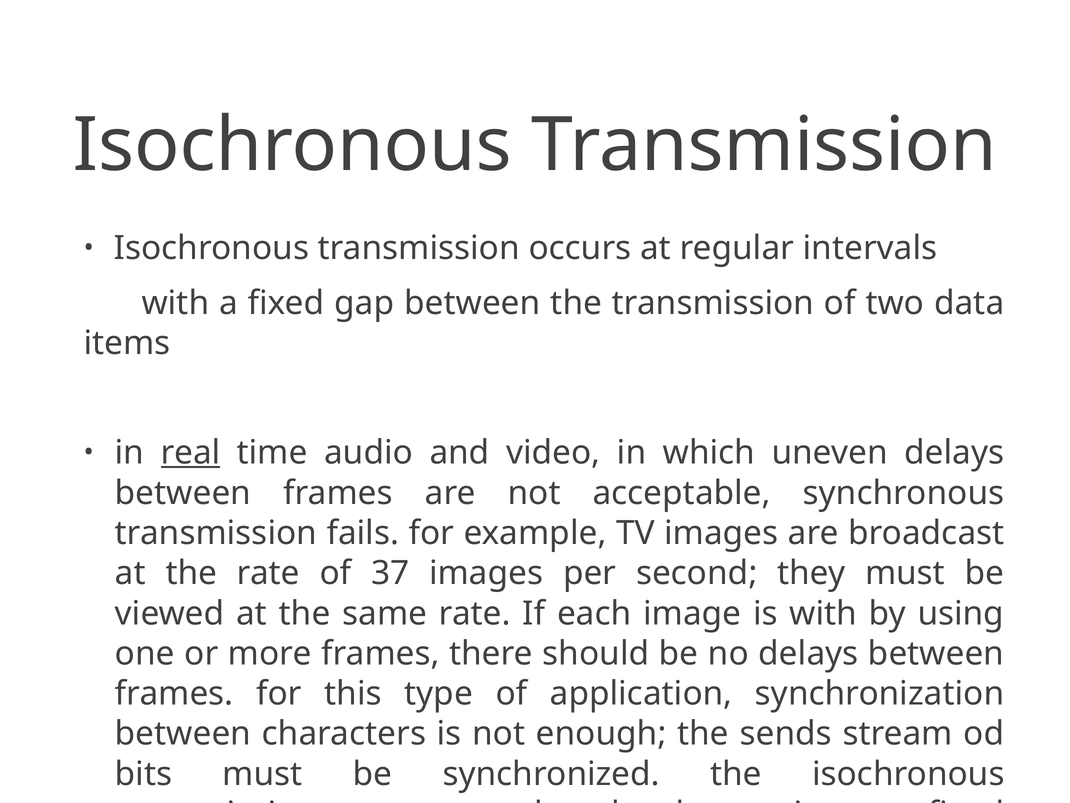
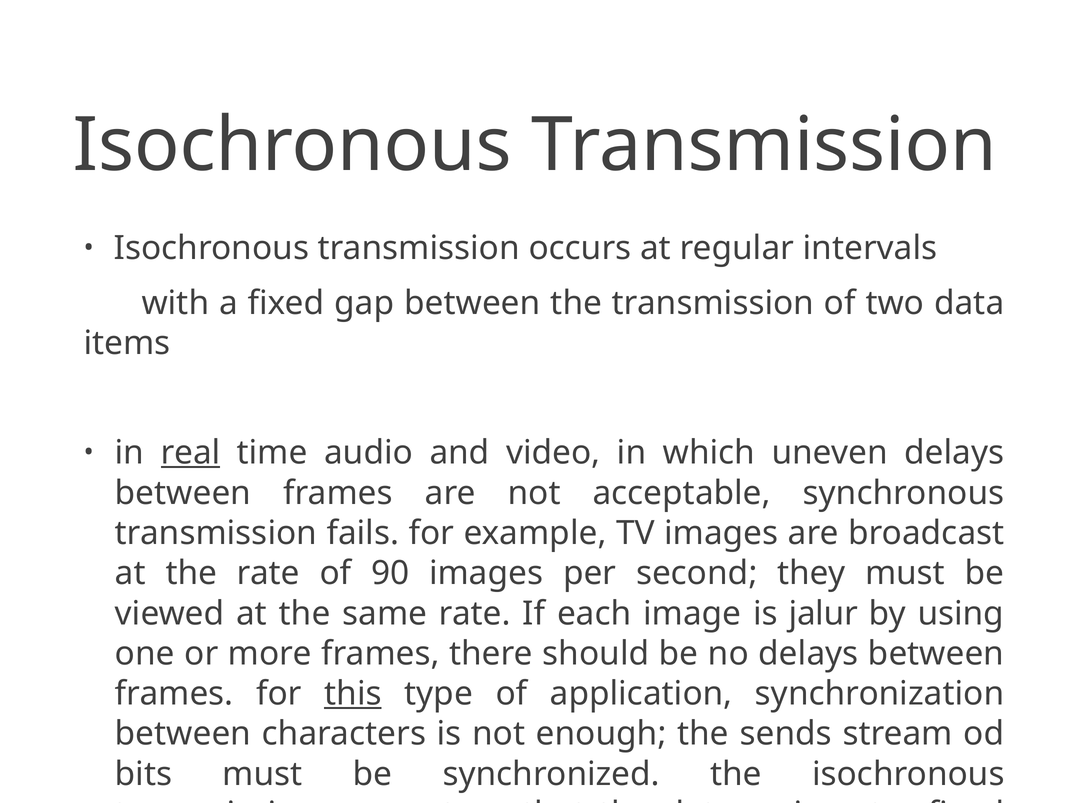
37: 37 -> 90
is with: with -> jalur
this underline: none -> present
